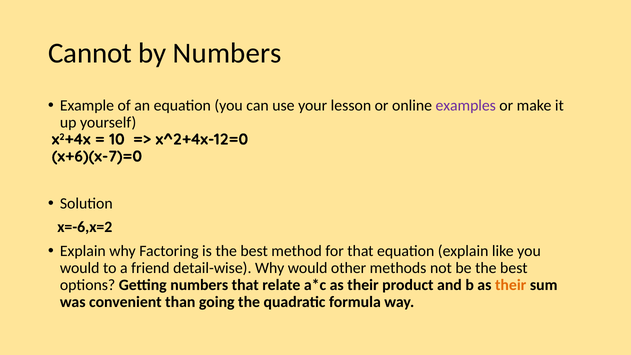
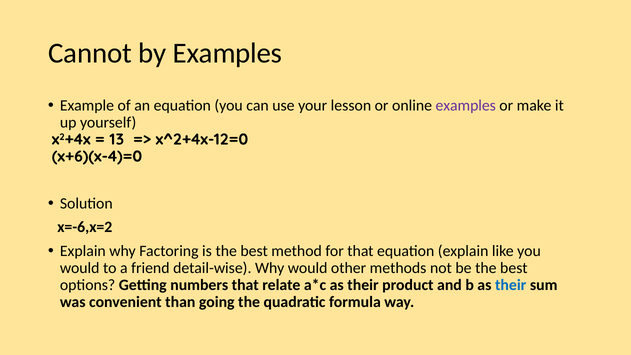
by Numbers: Numbers -> Examples
10: 10 -> 13
x+6)(x-7)=0: x+6)(x-7)=0 -> x+6)(x-4)=0
their at (511, 285) colour: orange -> blue
